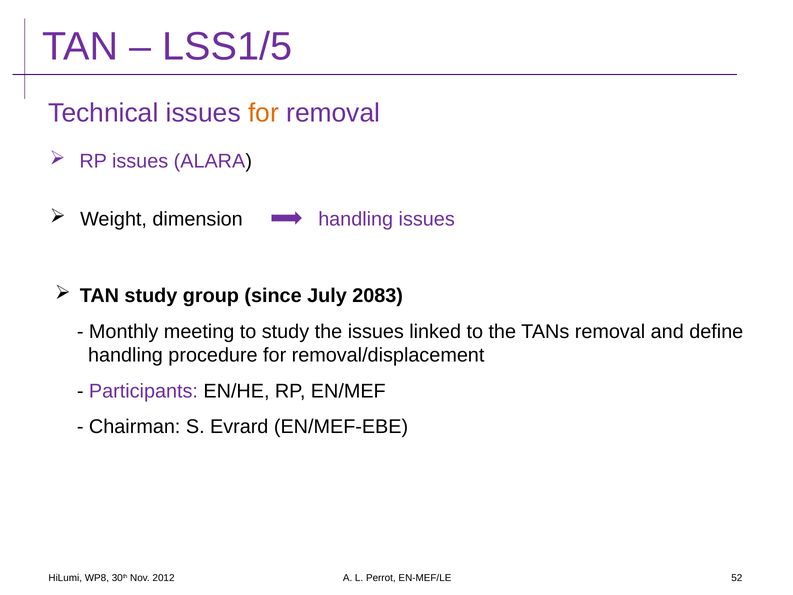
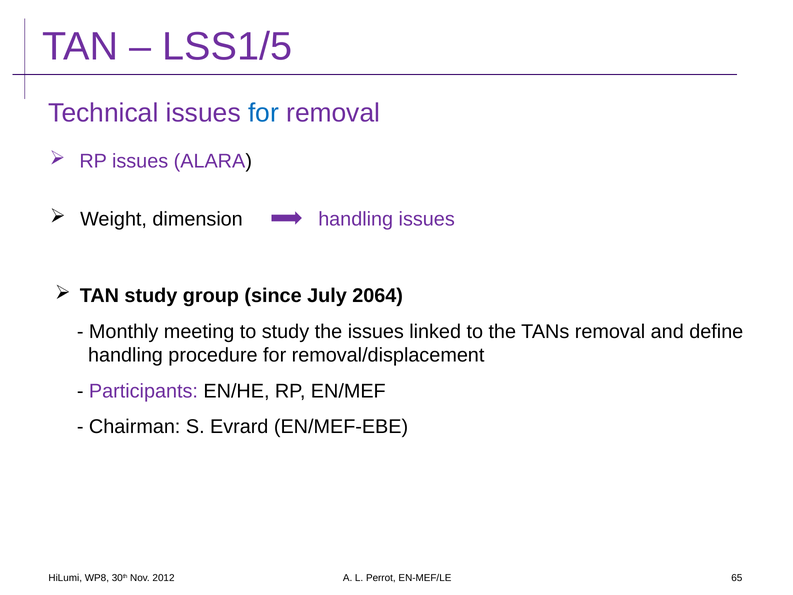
for at (263, 113) colour: orange -> blue
2083: 2083 -> 2064
52: 52 -> 65
